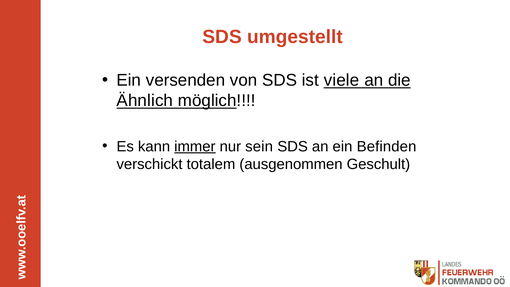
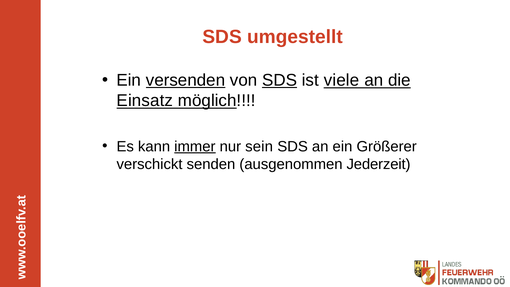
versenden underline: none -> present
SDS at (280, 80) underline: none -> present
Ähnlich: Ähnlich -> Einsatz
Befinden: Befinden -> Größerer
totalem: totalem -> senden
Geschult: Geschult -> Jederzeit
